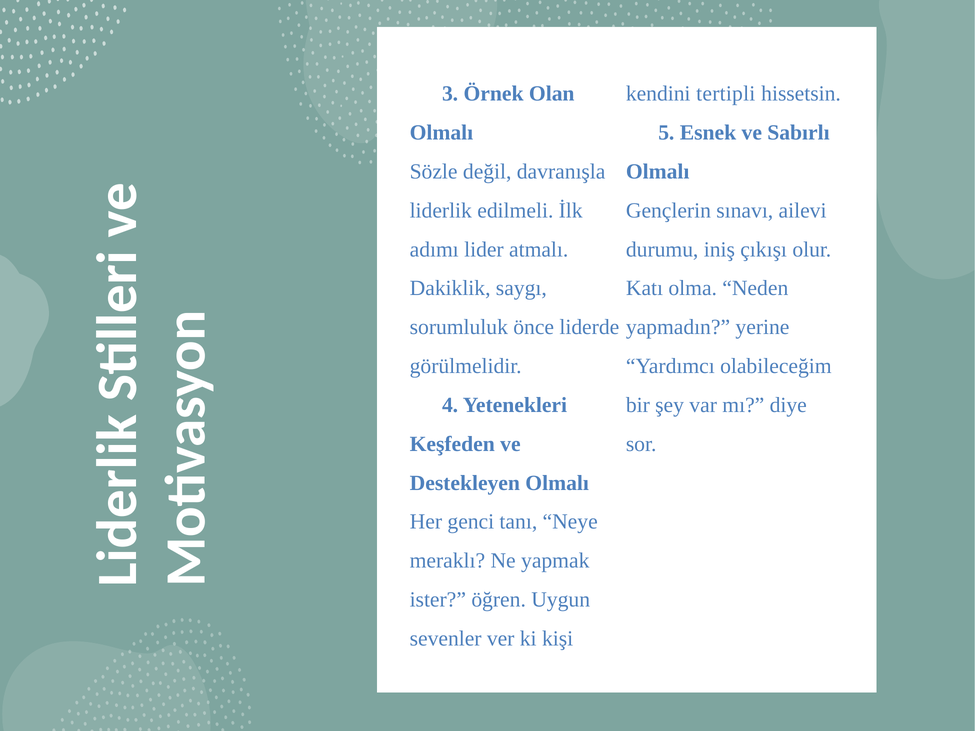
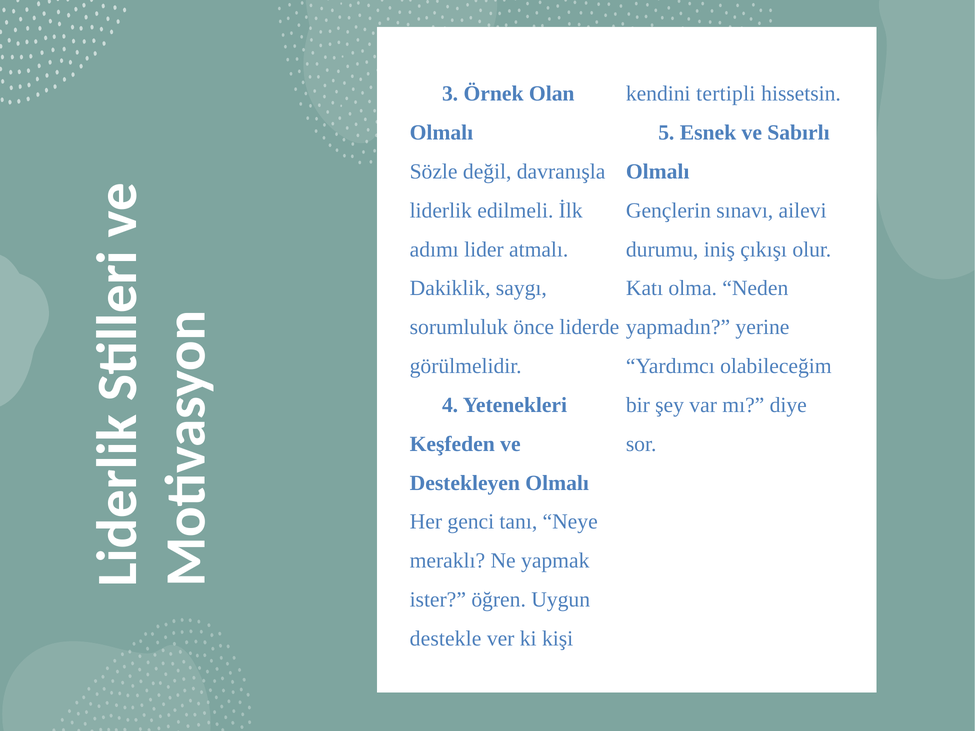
sevenler: sevenler -> destekle
